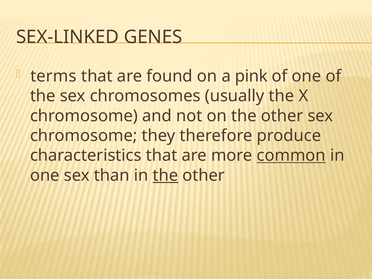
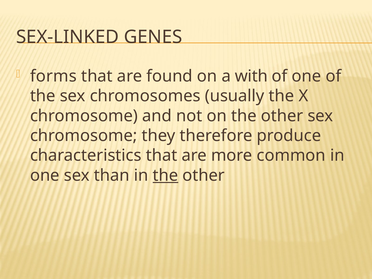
terms: terms -> forms
pink: pink -> with
common underline: present -> none
